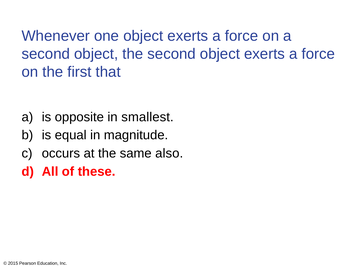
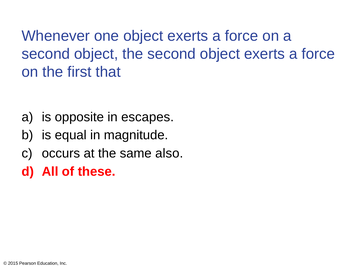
smallest: smallest -> escapes
